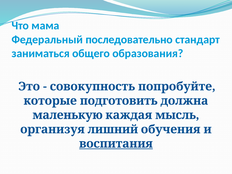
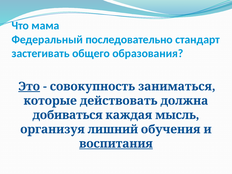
заниматься: заниматься -> застегивать
Это underline: none -> present
попробуйте: попробуйте -> заниматься
подготовить: подготовить -> действовать
маленькую: маленькую -> добиваться
